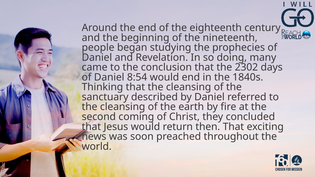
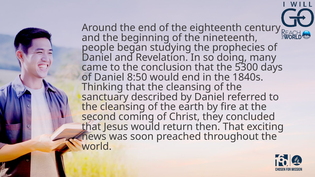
2302: 2302 -> 5300
8:54: 8:54 -> 8:50
